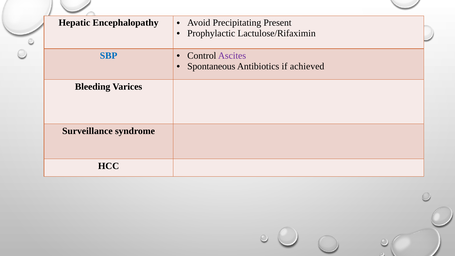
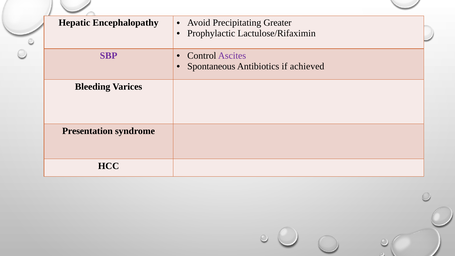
Present: Present -> Greater
SBP colour: blue -> purple
Surveillance: Surveillance -> Presentation
